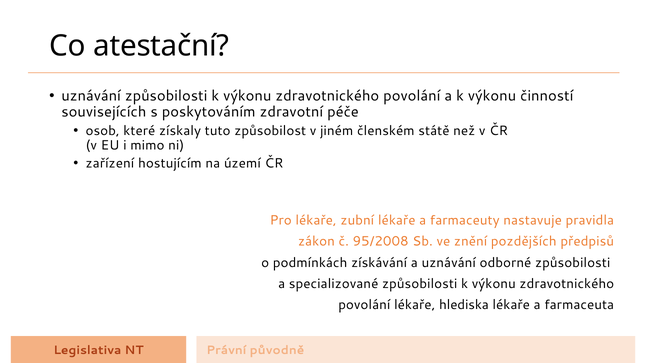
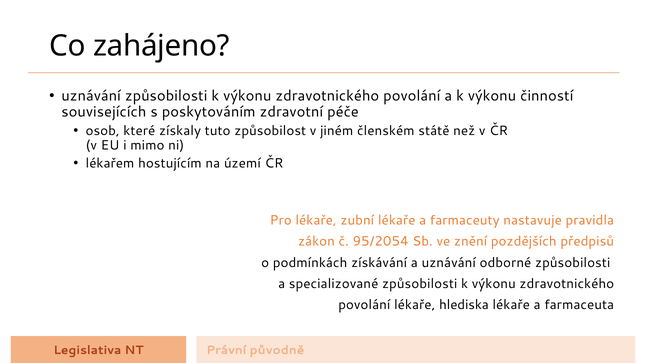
atestační: atestační -> zahájeno
zařízení: zařízení -> lékařem
95/2008: 95/2008 -> 95/2054
